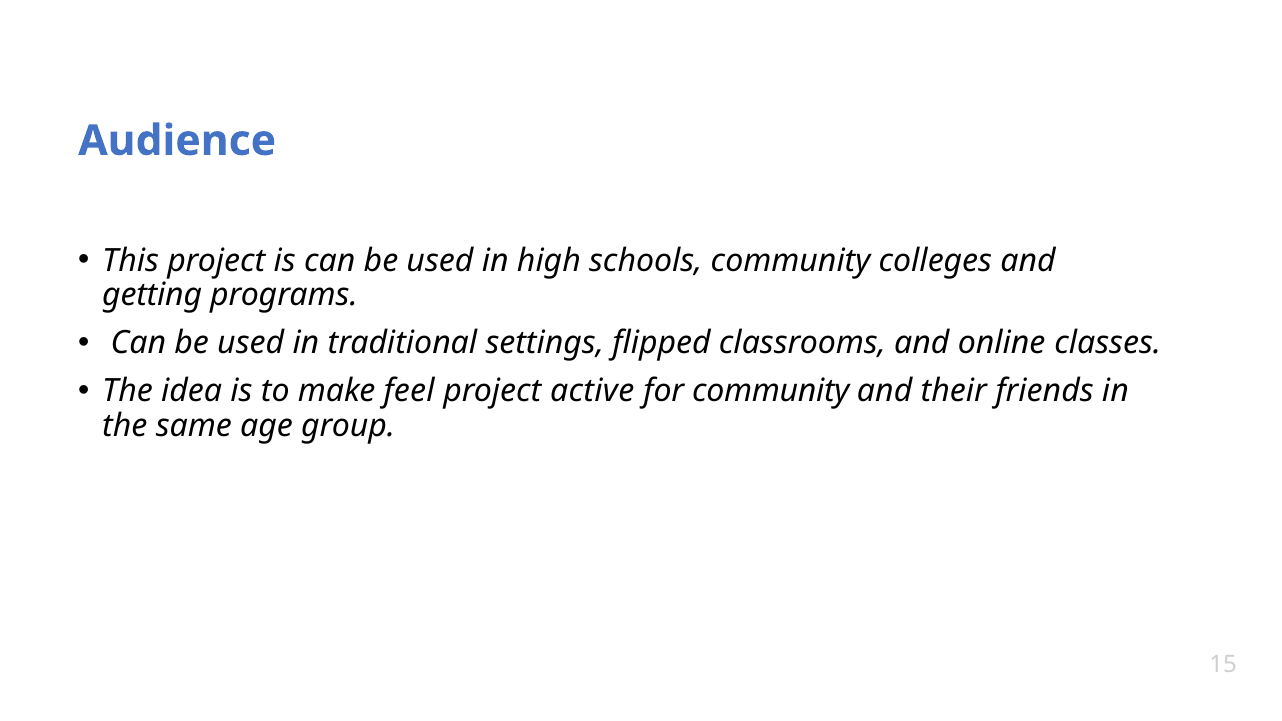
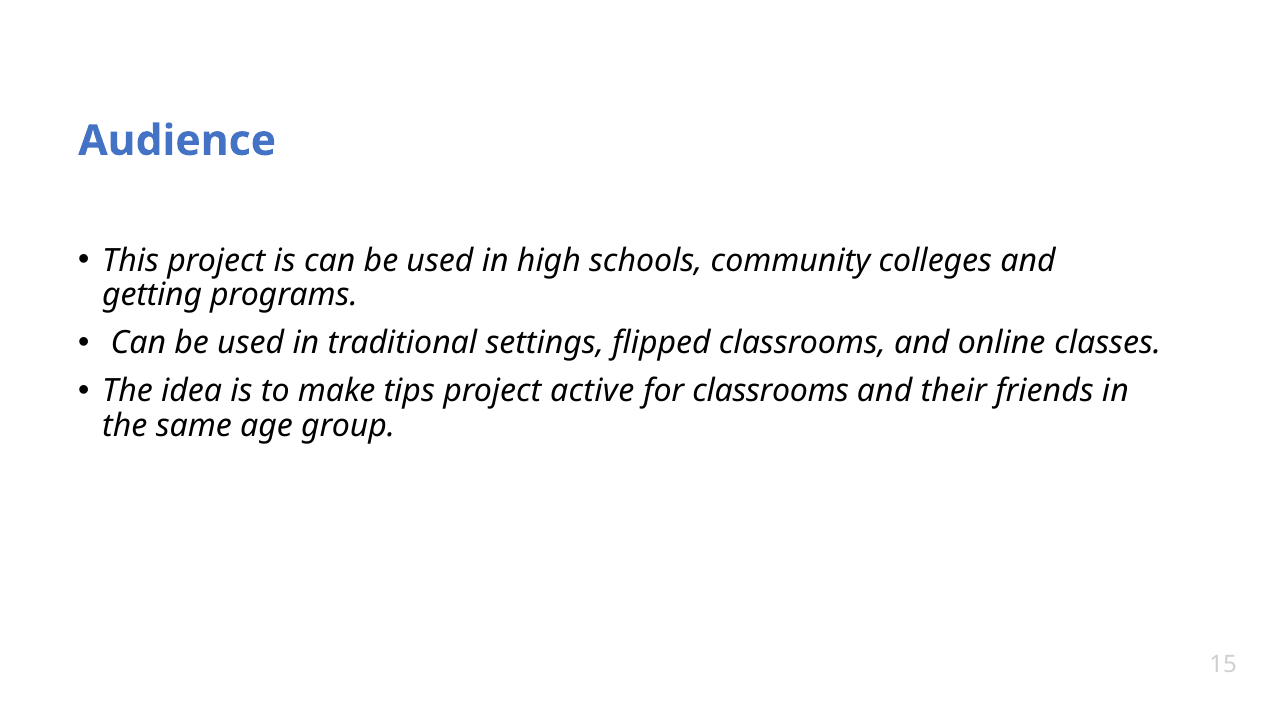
feel: feel -> tips
for community: community -> classrooms
